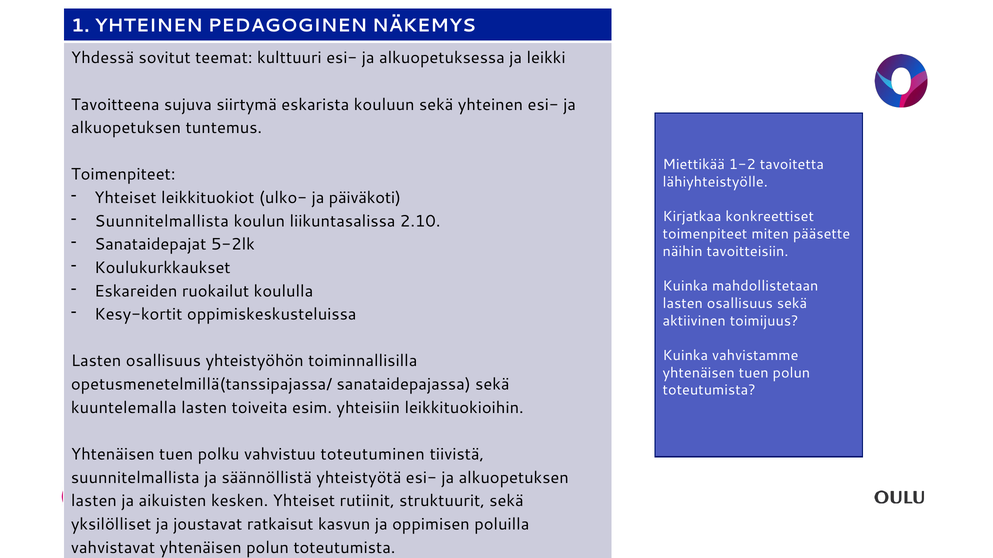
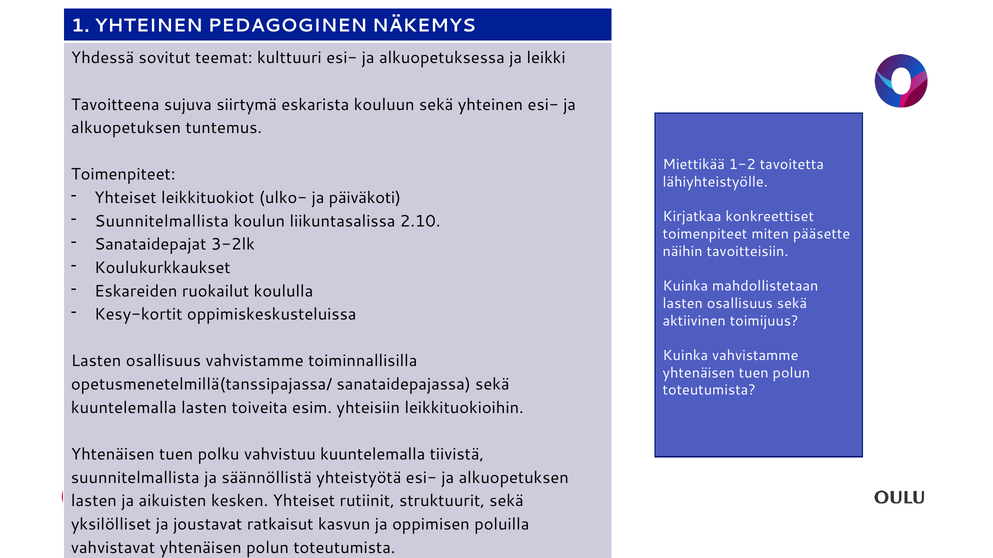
5-2lk: 5-2lk -> 3-2lk
osallisuus yhteistyöhön: yhteistyöhön -> vahvistamme
vahvistuu toteutuminen: toteutuminen -> kuuntelemalla
